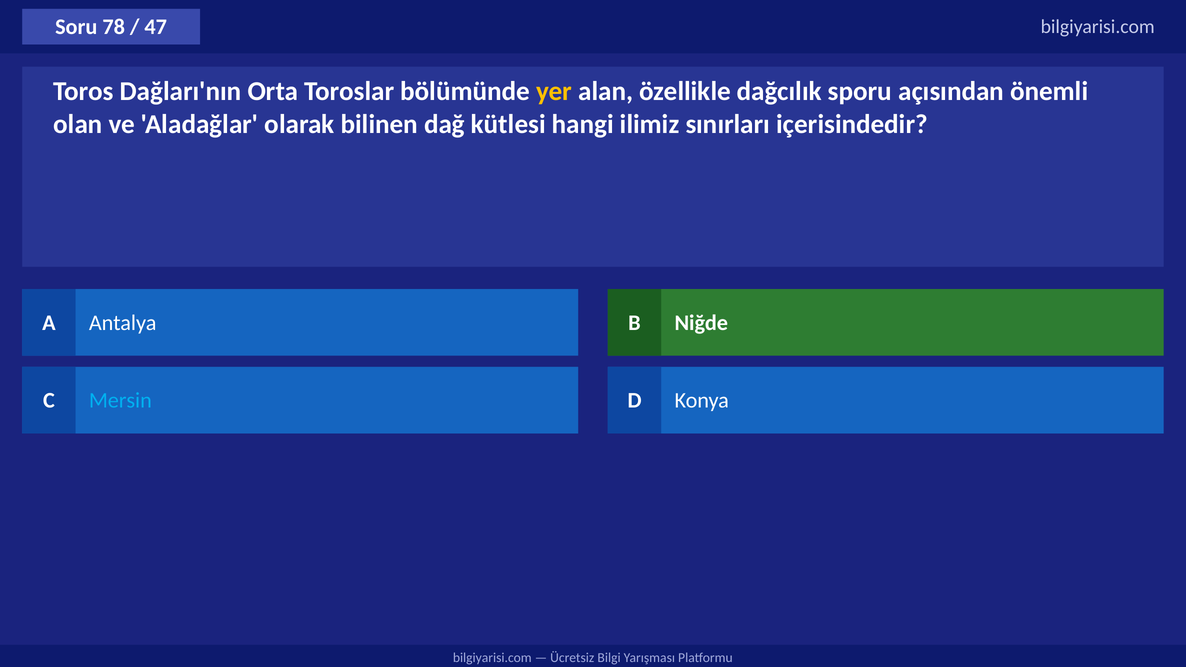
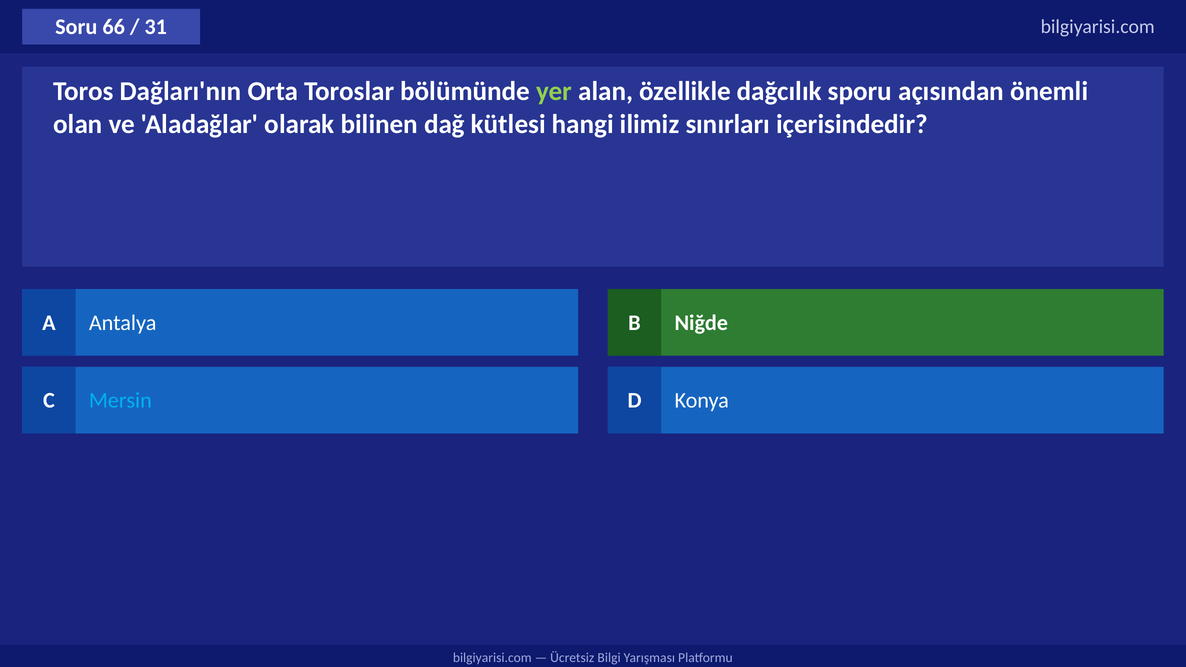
78: 78 -> 66
47: 47 -> 31
yer colour: yellow -> light green
